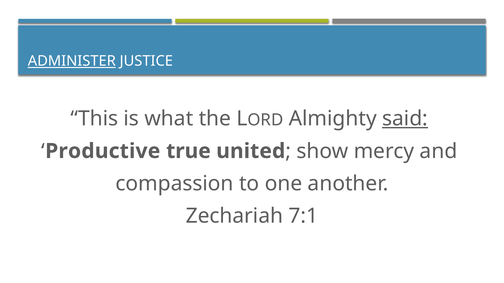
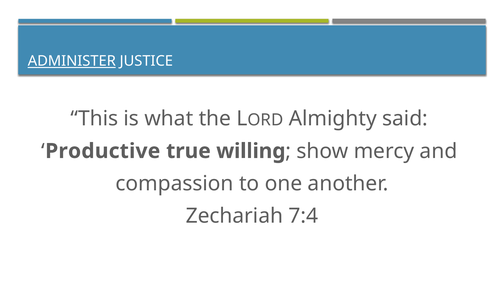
said underline: present -> none
united: united -> willing
7:1: 7:1 -> 7:4
